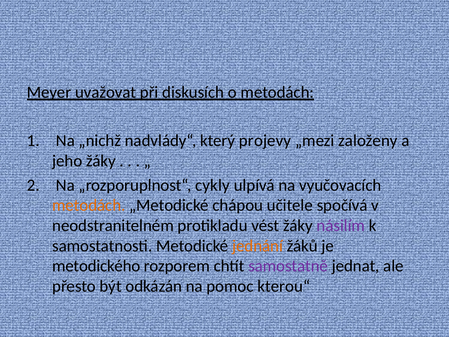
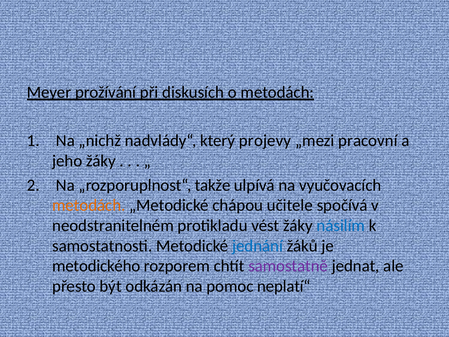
uvažovat: uvažovat -> prožívání
založeny: založeny -> pracovní
cykly: cykly -> takže
násilím colour: purple -> blue
jednání colour: orange -> blue
kterou“: kterou“ -> neplatí“
